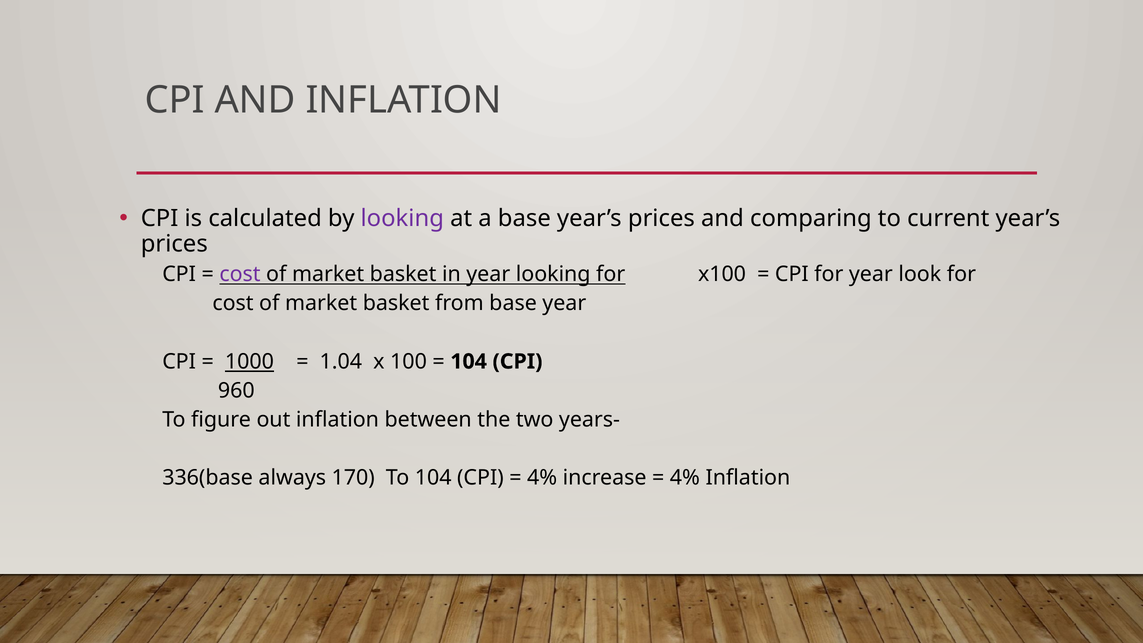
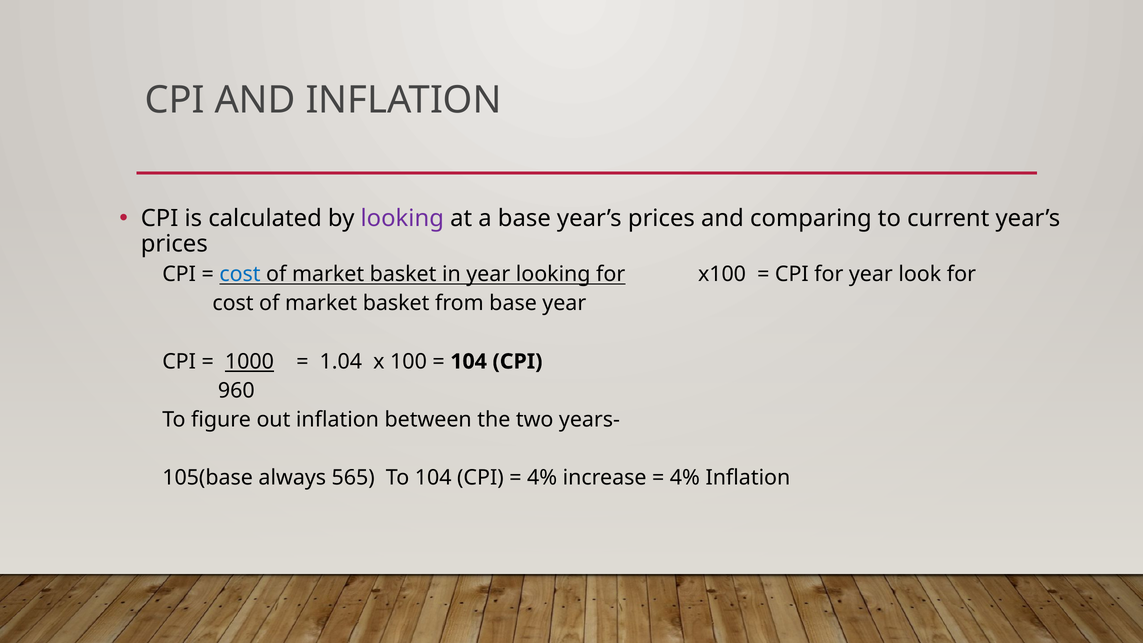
cost at (240, 274) colour: purple -> blue
336(base: 336(base -> 105(base
170: 170 -> 565
